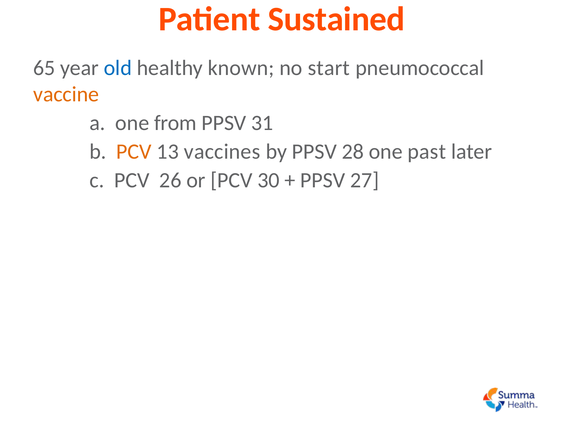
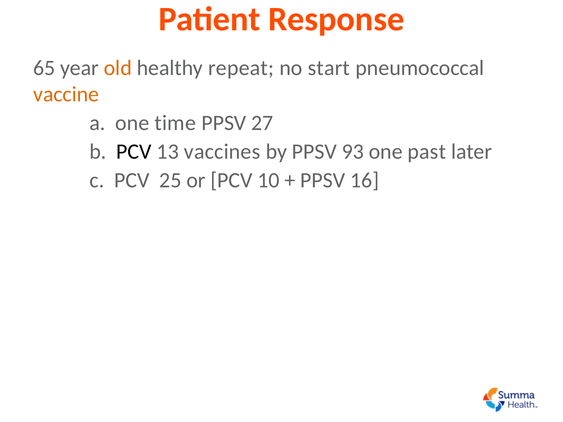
Sustained: Sustained -> Response
old colour: blue -> orange
known: known -> repeat
from: from -> time
31: 31 -> 27
PCV at (134, 152) colour: orange -> black
28: 28 -> 93
26: 26 -> 25
30: 30 -> 10
27: 27 -> 16
